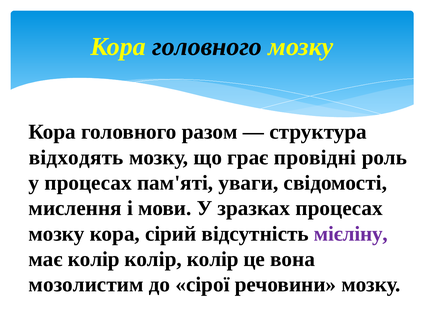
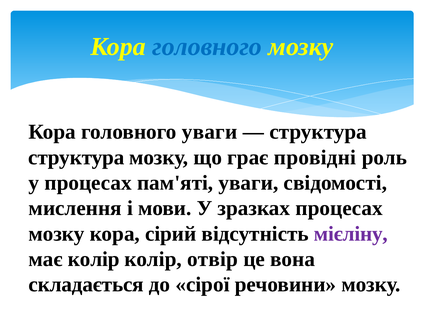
головного at (207, 47) colour: black -> blue
головного разом: разом -> уваги
відходять at (76, 157): відходять -> структура
колір at (213, 259): колір -> отвір
мозолистим: мозолистим -> складається
